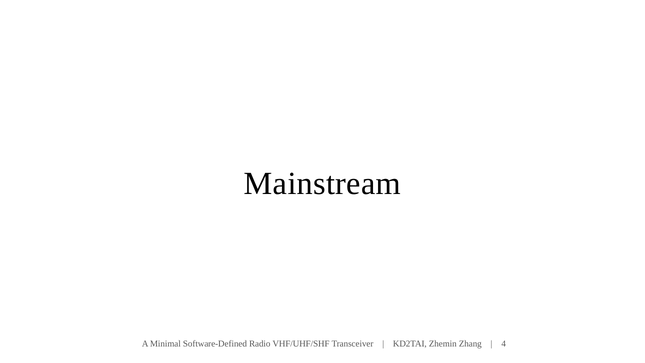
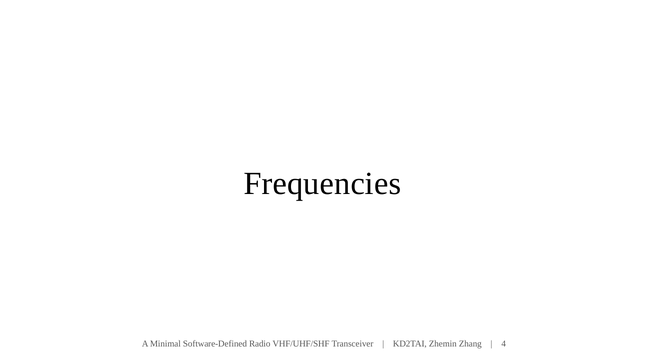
Mainstream: Mainstream -> Frequencies
